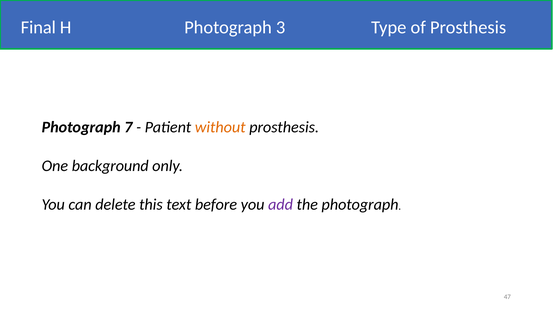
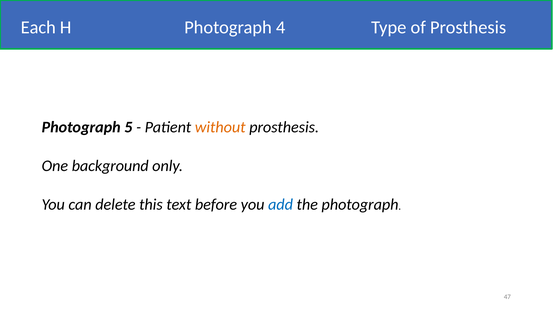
Final: Final -> Each
3: 3 -> 4
7: 7 -> 5
add colour: purple -> blue
